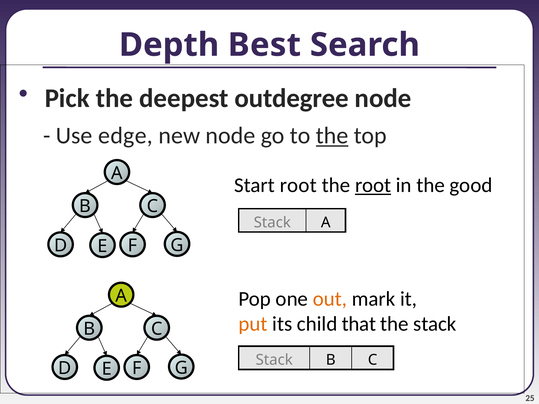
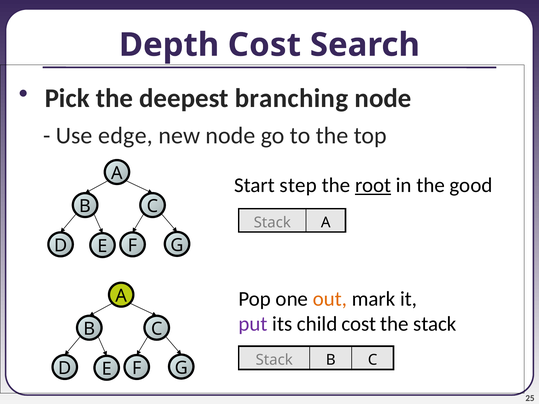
Depth Best: Best -> Cost
outdegree: outdegree -> branching
the at (332, 136) underline: present -> none
Start root: root -> step
put colour: orange -> purple
child that: that -> cost
